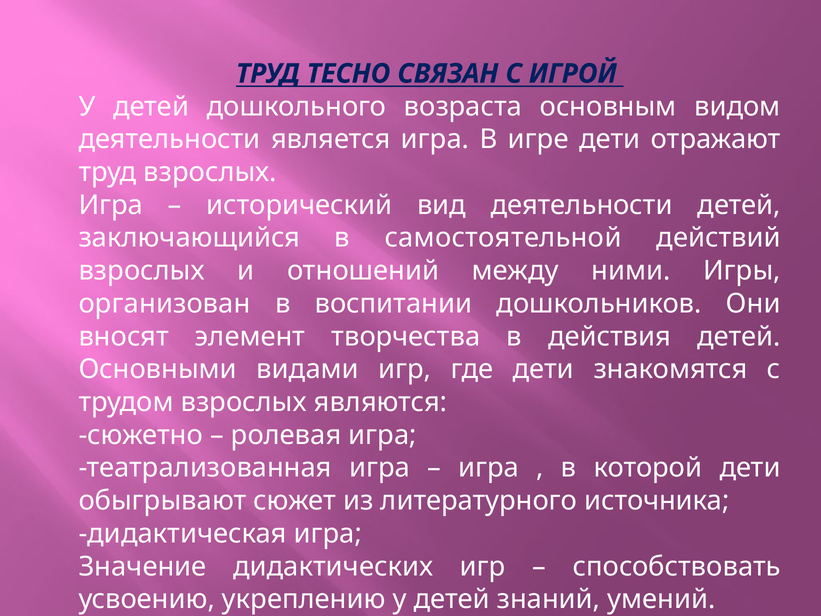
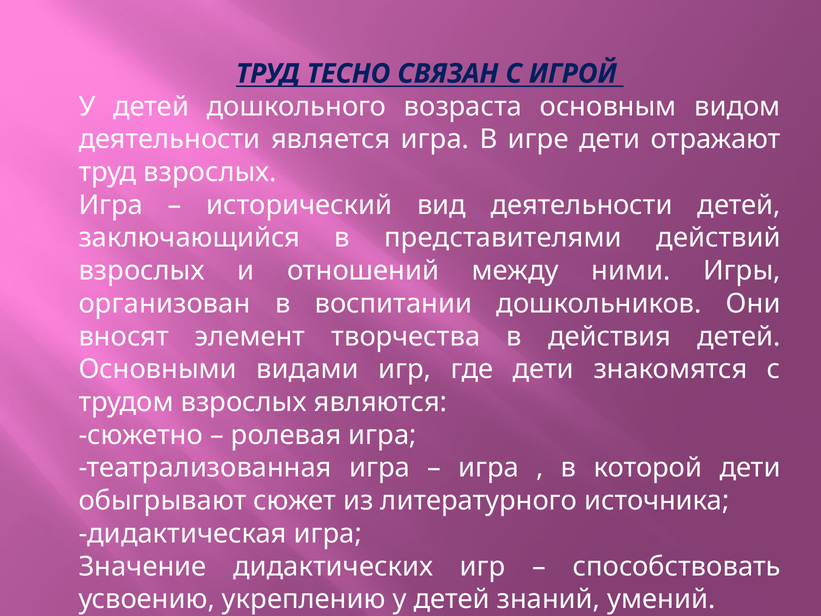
самостоятельной: самостоятельной -> представителями
